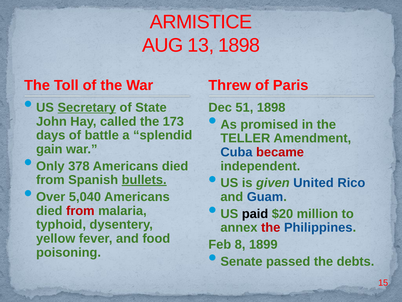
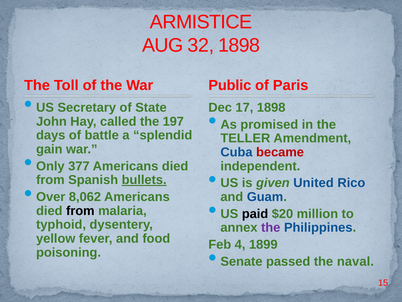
13: 13 -> 32
Threw: Threw -> Public
Secretary underline: present -> none
51: 51 -> 17
173: 173 -> 197
378: 378 -> 377
5,040: 5,040 -> 8,062
from at (80, 210) colour: red -> black
the at (271, 227) colour: red -> purple
8: 8 -> 4
debts: debts -> naval
